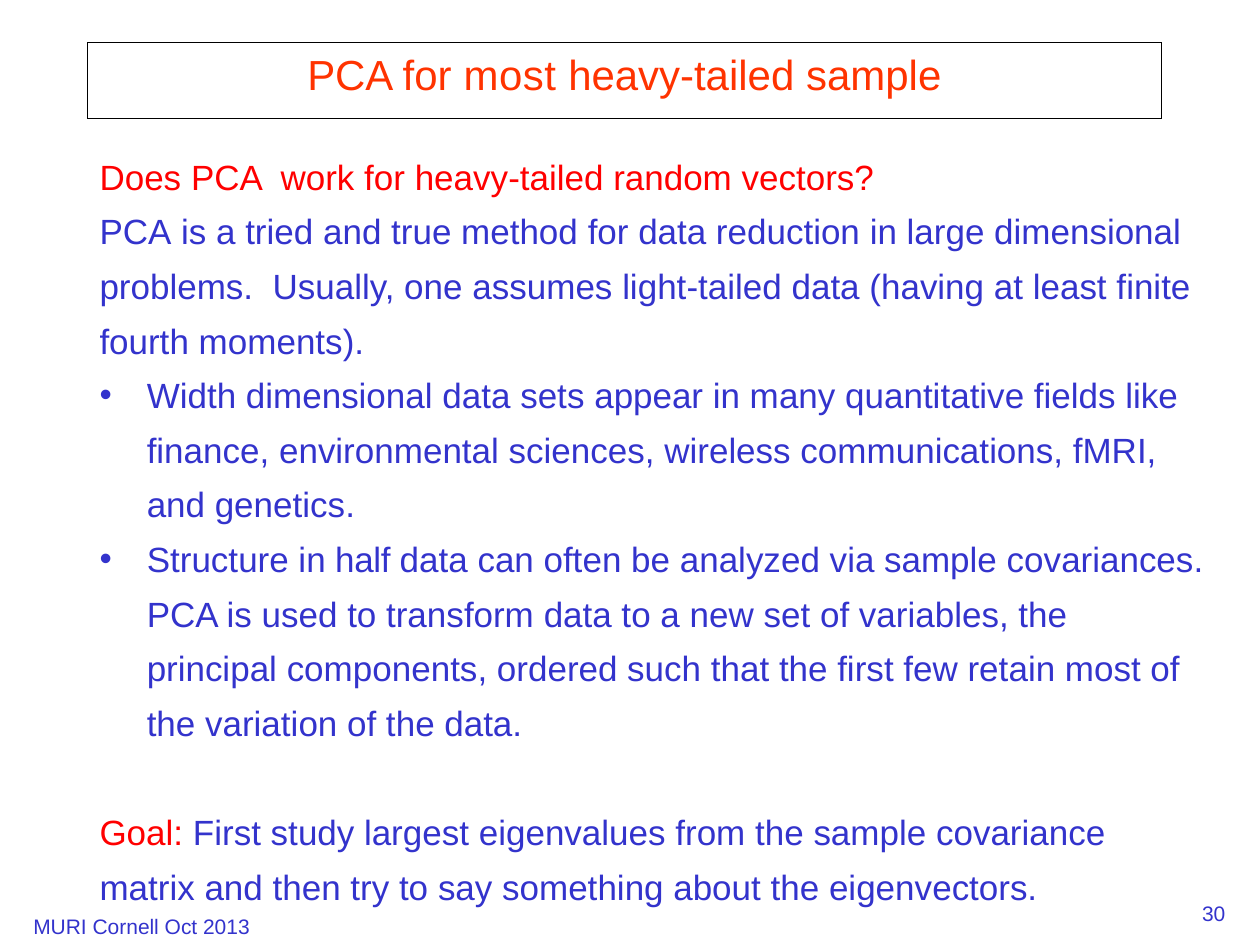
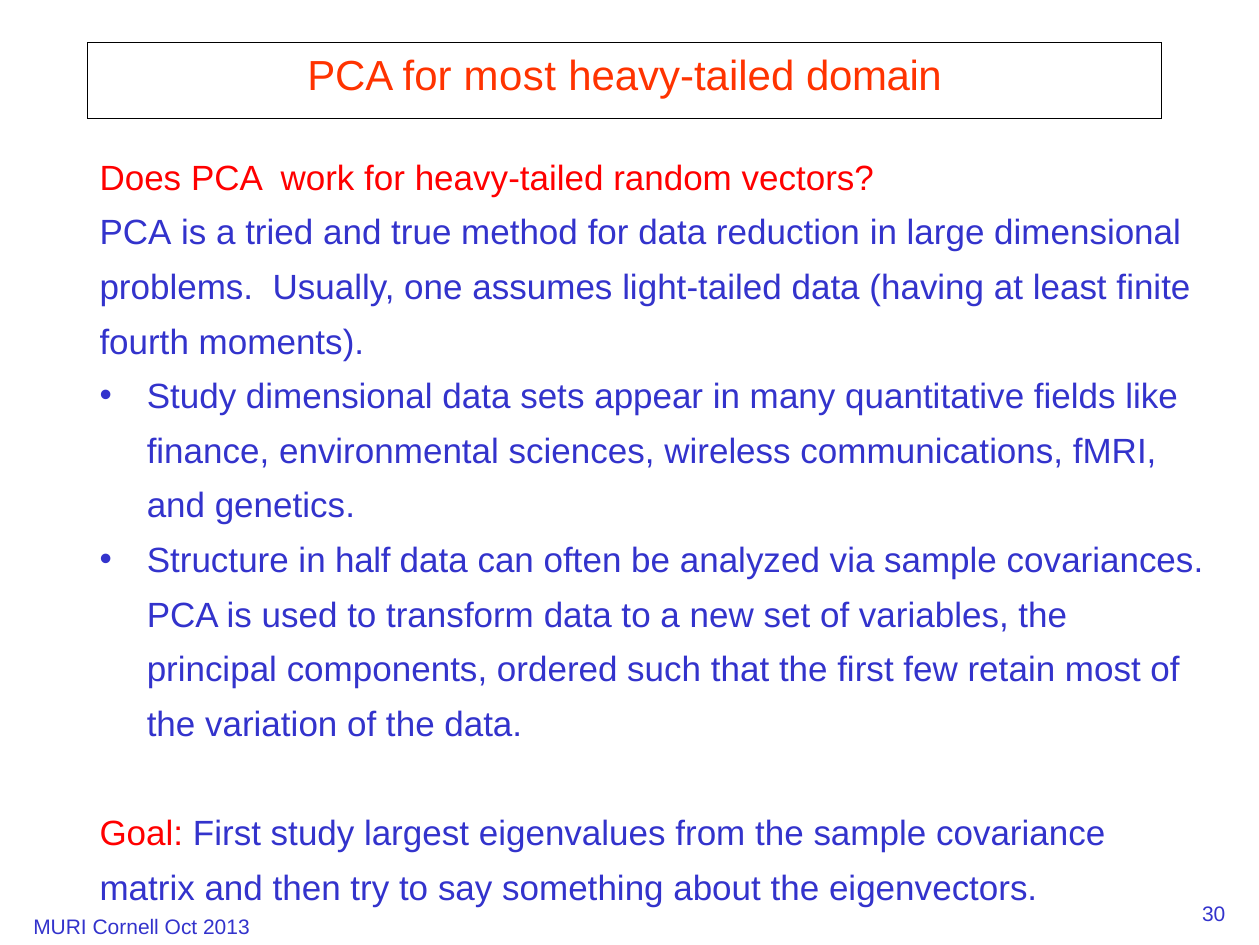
heavy-tailed sample: sample -> domain
Width at (192, 397): Width -> Study
